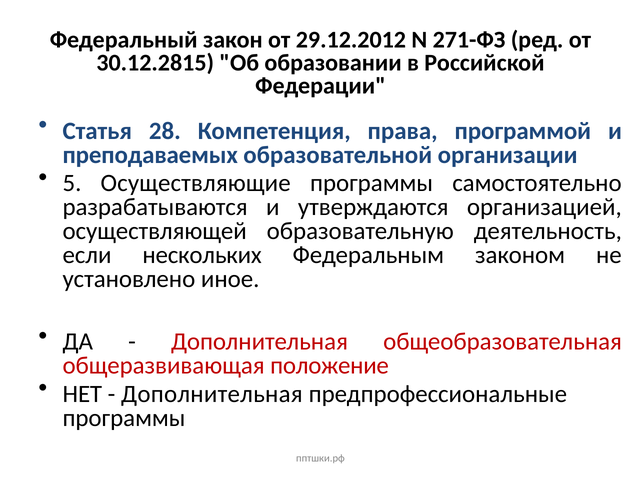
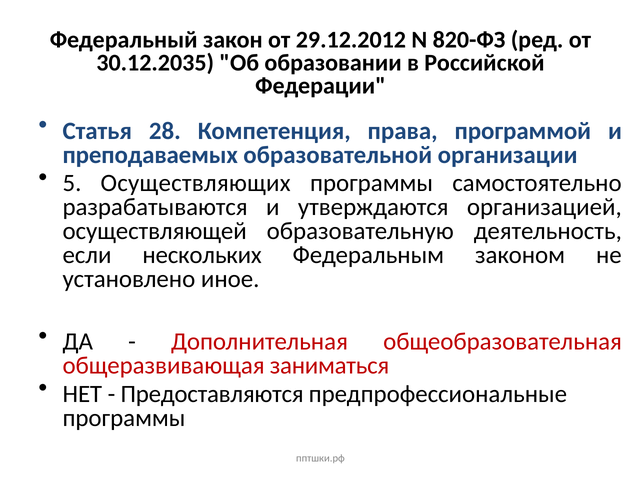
271-ФЗ: 271-ФЗ -> 820-ФЗ
30.12.2815: 30.12.2815 -> 30.12.2035
Осуществляющие: Осуществляющие -> Осуществляющих
положение: положение -> заниматься
Дополнительная at (212, 395): Дополнительная -> Предоставляются
